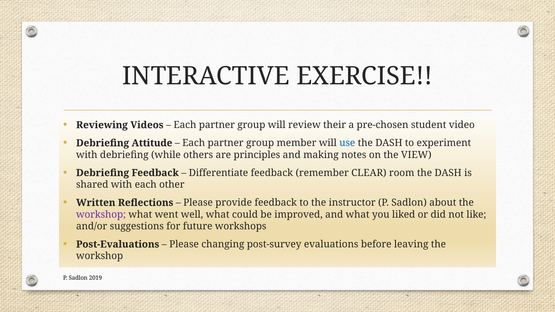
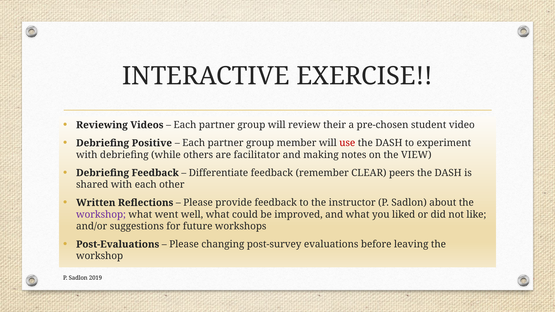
Attitude: Attitude -> Positive
use colour: blue -> red
principles: principles -> facilitator
room: room -> peers
